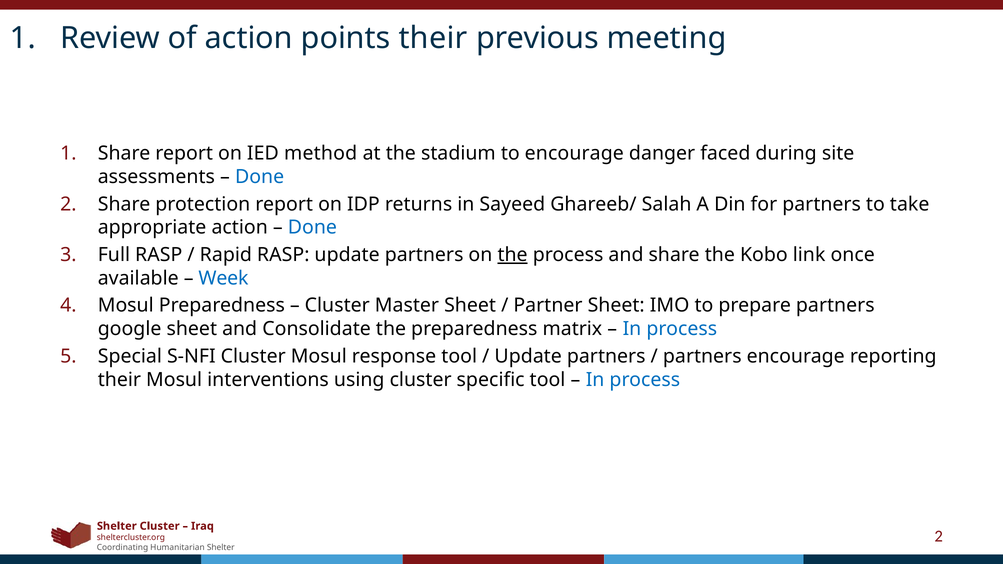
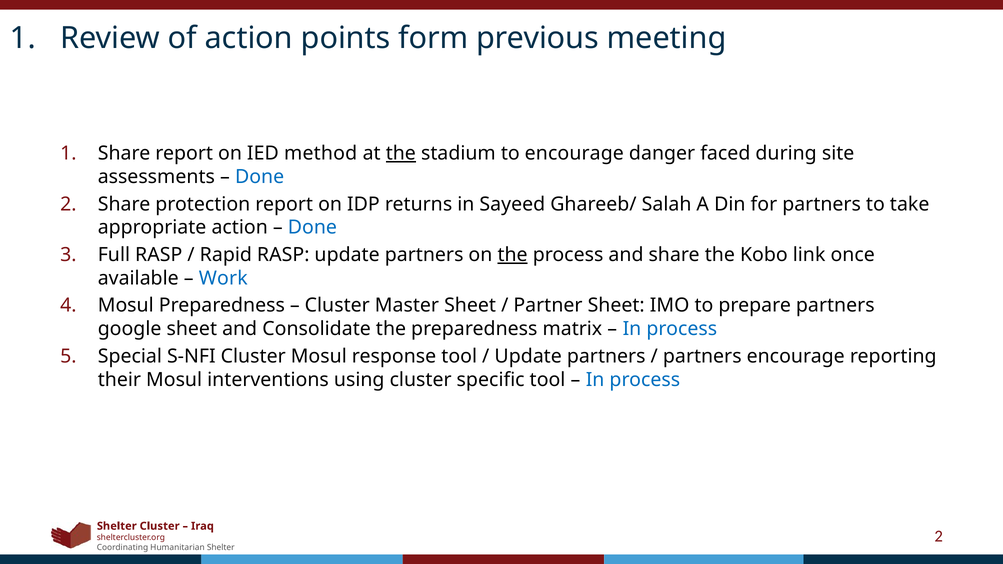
points their: their -> form
the at (401, 153) underline: none -> present
Week: Week -> Work
